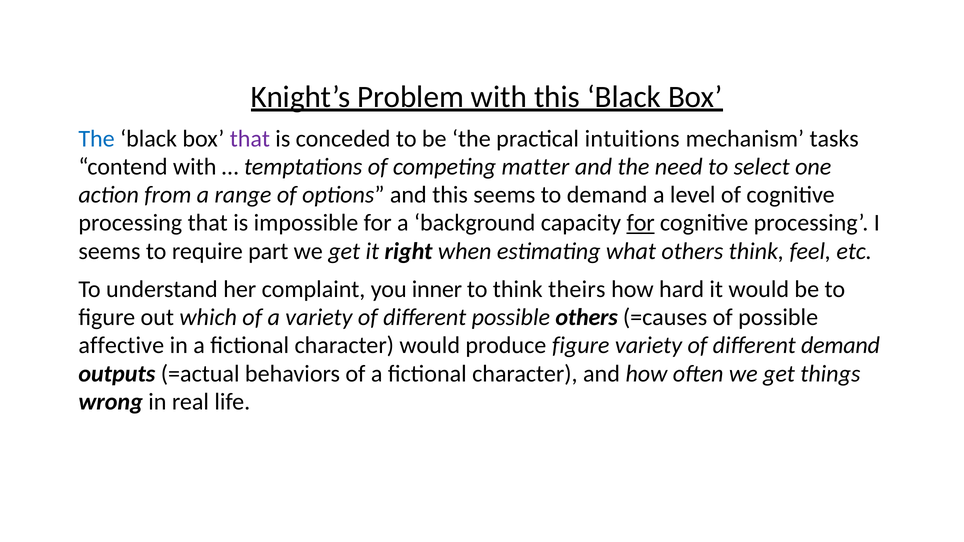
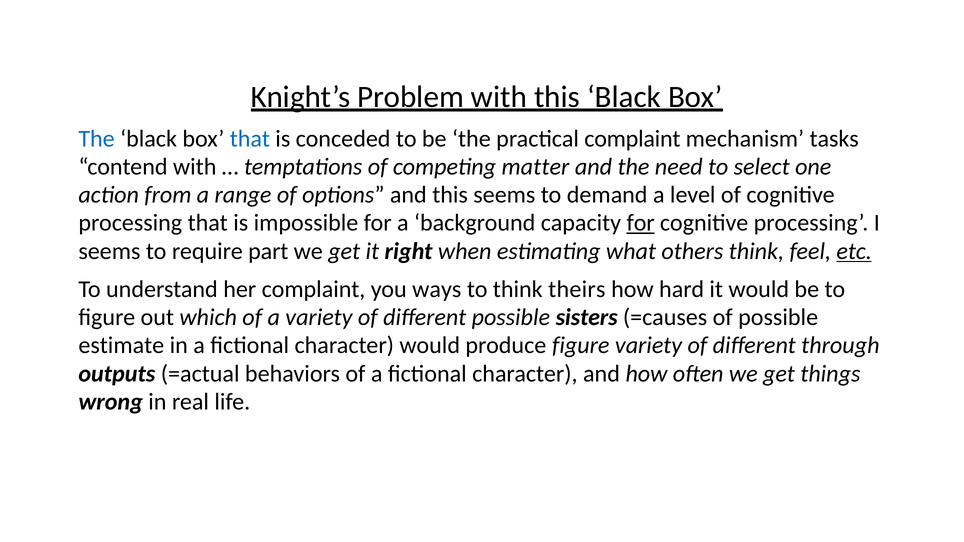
that at (250, 139) colour: purple -> blue
practical intuitions: intuitions -> complaint
etc underline: none -> present
inner: inner -> ways
possible others: others -> sisters
affective: affective -> estimate
different demand: demand -> through
